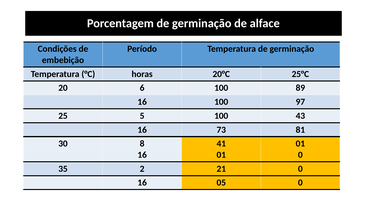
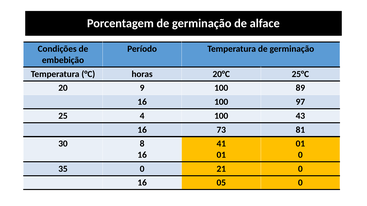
6: 6 -> 9
5: 5 -> 4
35 2: 2 -> 0
